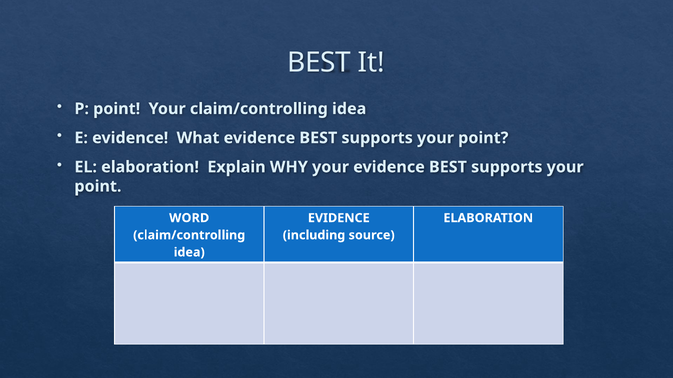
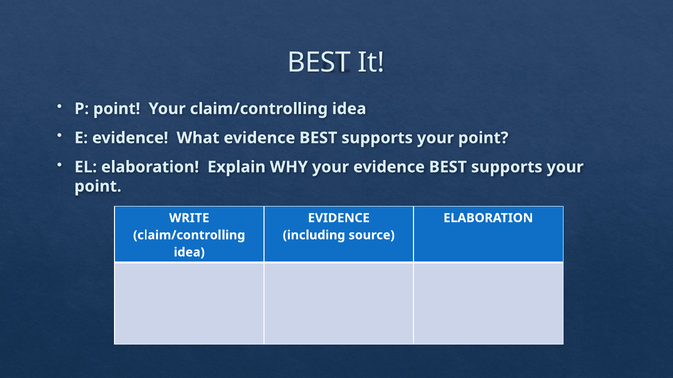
WORD: WORD -> WRITE
